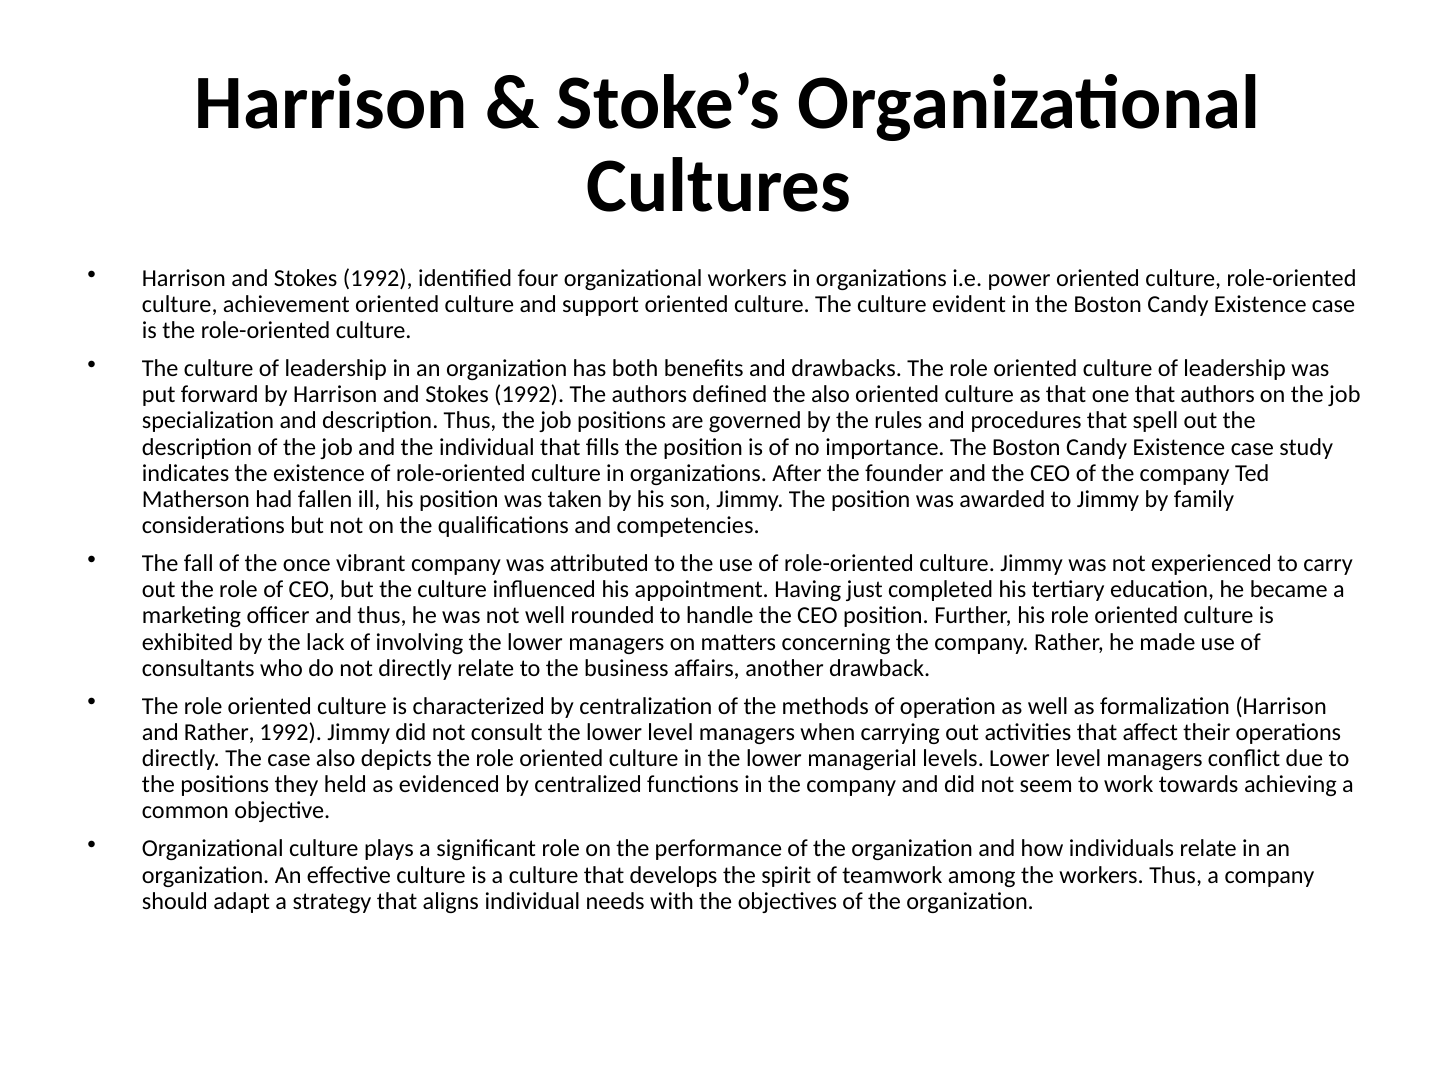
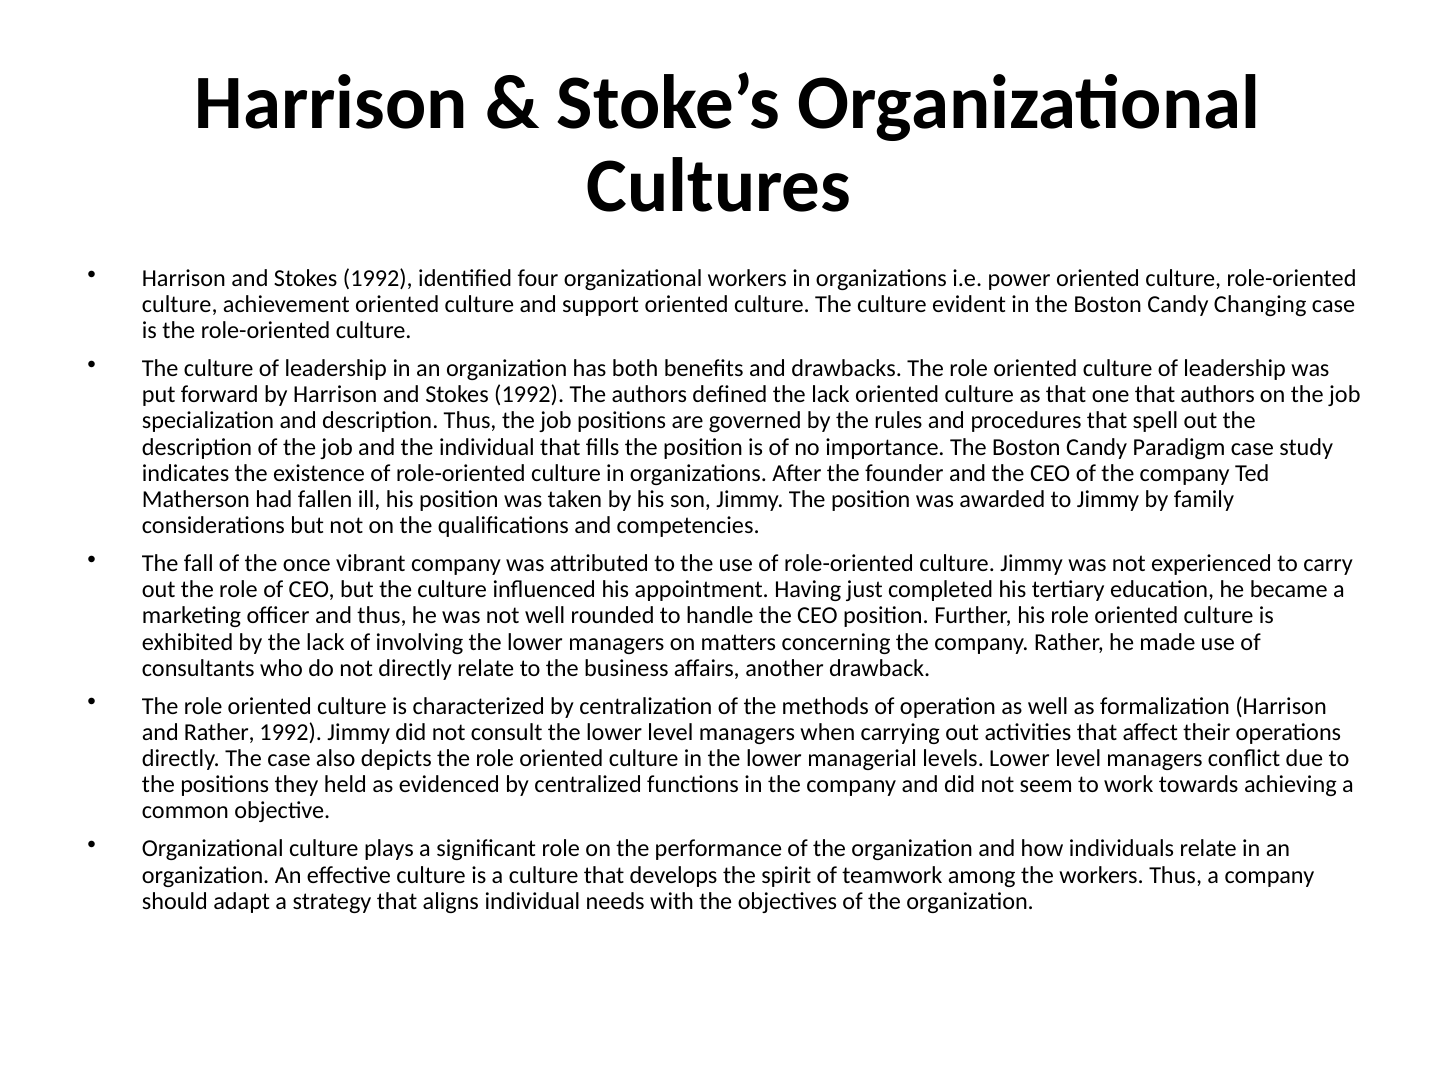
Existence at (1260, 305): Existence -> Changing
defined the also: also -> lack
Existence at (1179, 447): Existence -> Paradigm
